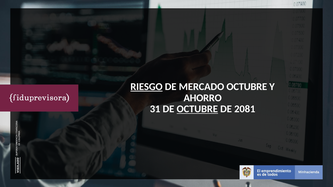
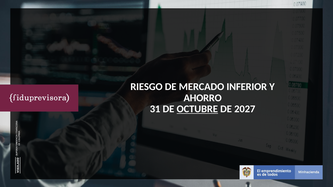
RIESGO underline: present -> none
MERCADO OCTUBRE: OCTUBRE -> INFERIOR
2081: 2081 -> 2027
